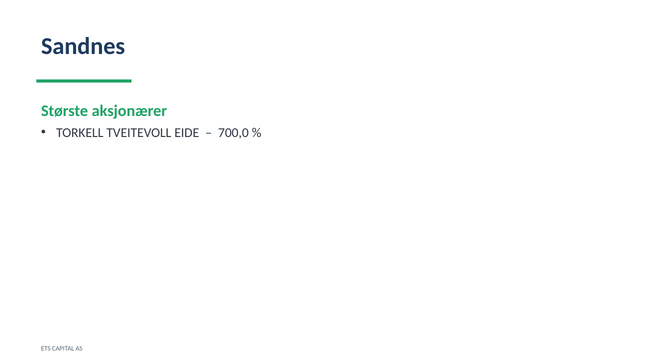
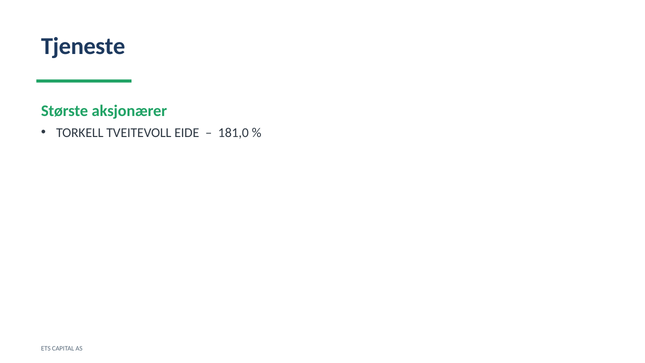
Sandnes: Sandnes -> Tjeneste
700,0: 700,0 -> 181,0
